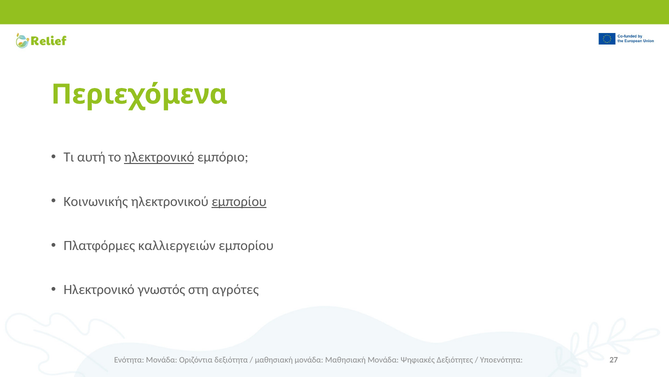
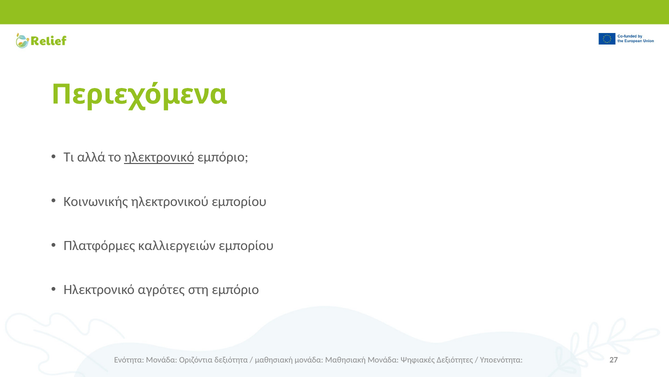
αυτή: αυτή -> αλλά
εμπορίου at (239, 201) underline: present -> none
γνωστός: γνωστός -> αγρότες
στη αγρότες: αγρότες -> εμπόριο
